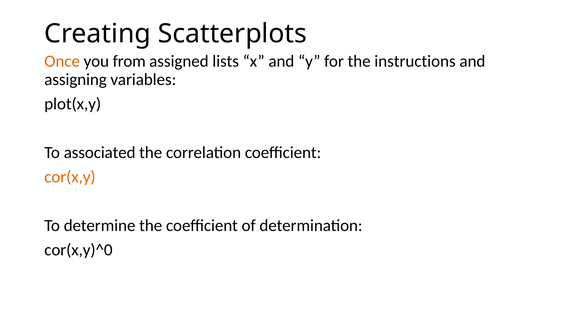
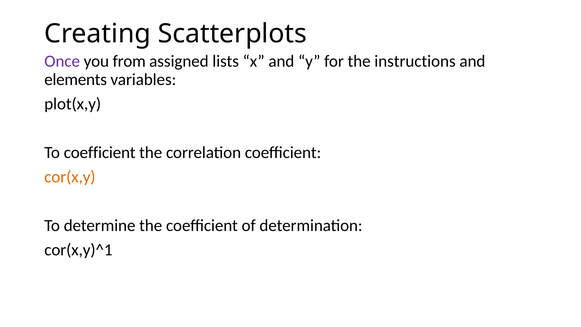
Once colour: orange -> purple
assigning: assigning -> elements
To associated: associated -> coefficient
cor(x,y)^0: cor(x,y)^0 -> cor(x,y)^1
